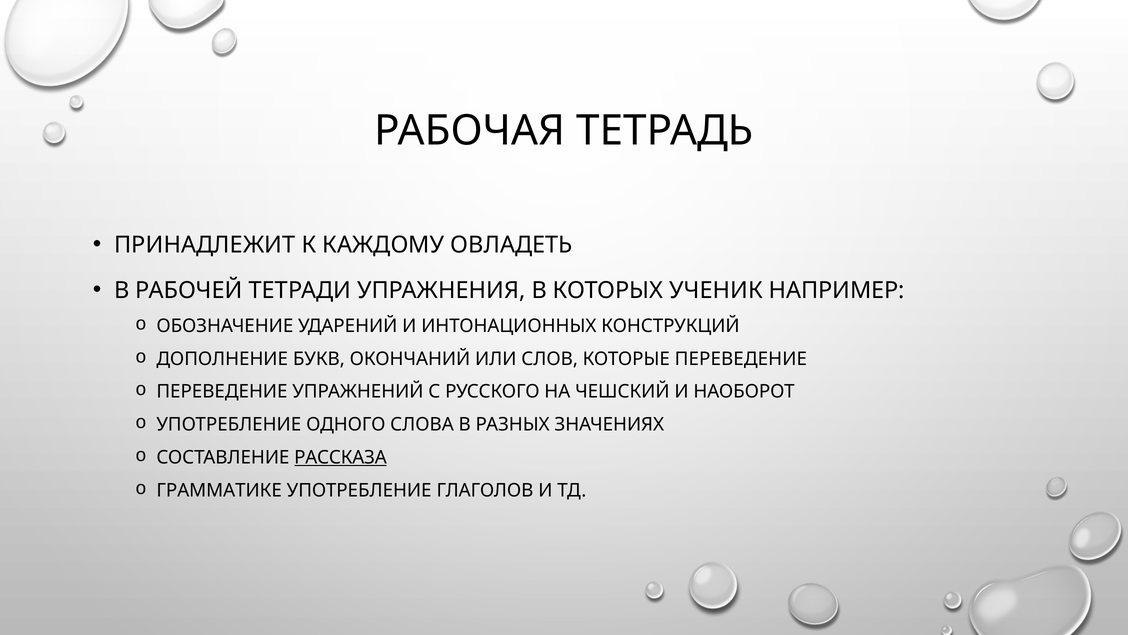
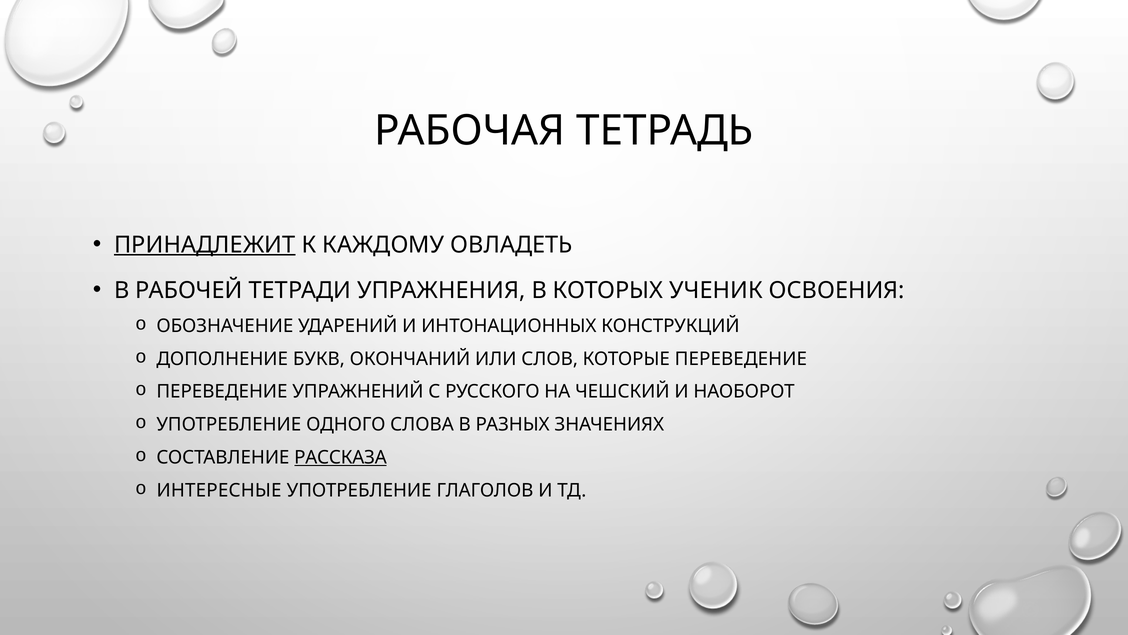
ПРИНАДЛЕЖИТ underline: none -> present
НАПРИМЕР: НАПРИМЕР -> ОСВОЕНИЯ
ГРАММАТИКЕ: ГРАММАТИКЕ -> ИНТЕРЕСНЫЕ
